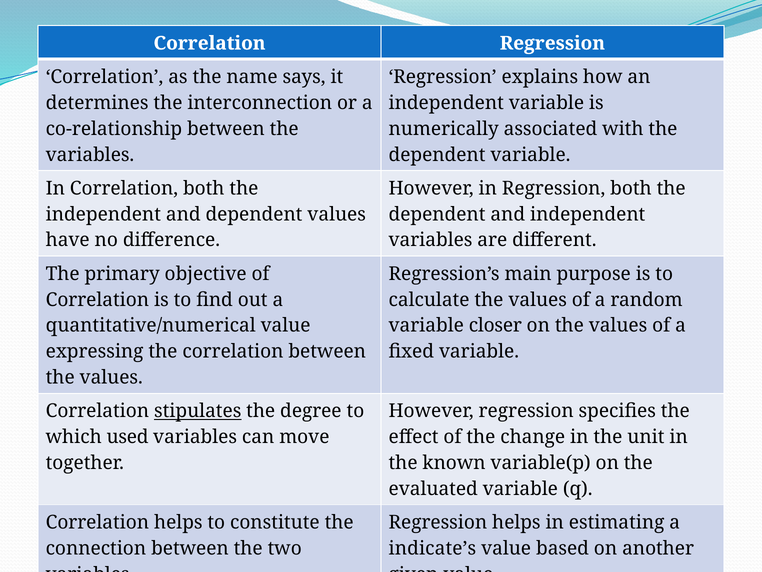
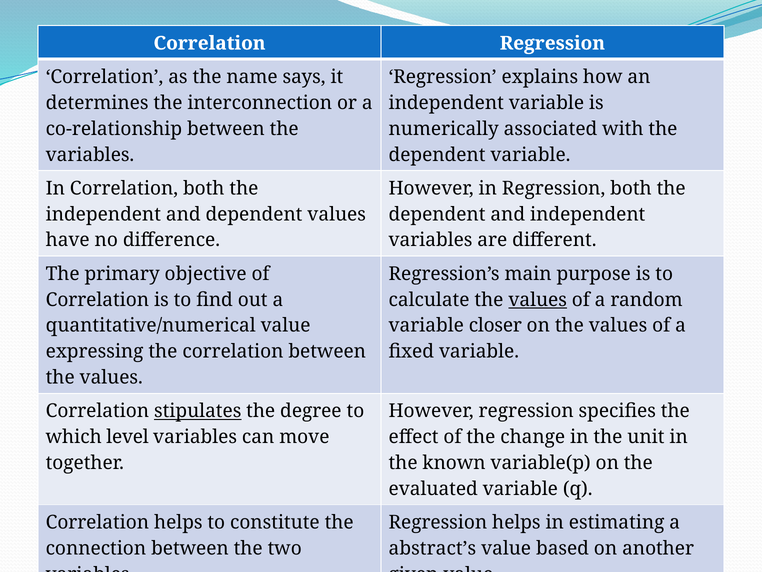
values at (538, 299) underline: none -> present
used: used -> level
indicate’s: indicate’s -> abstract’s
